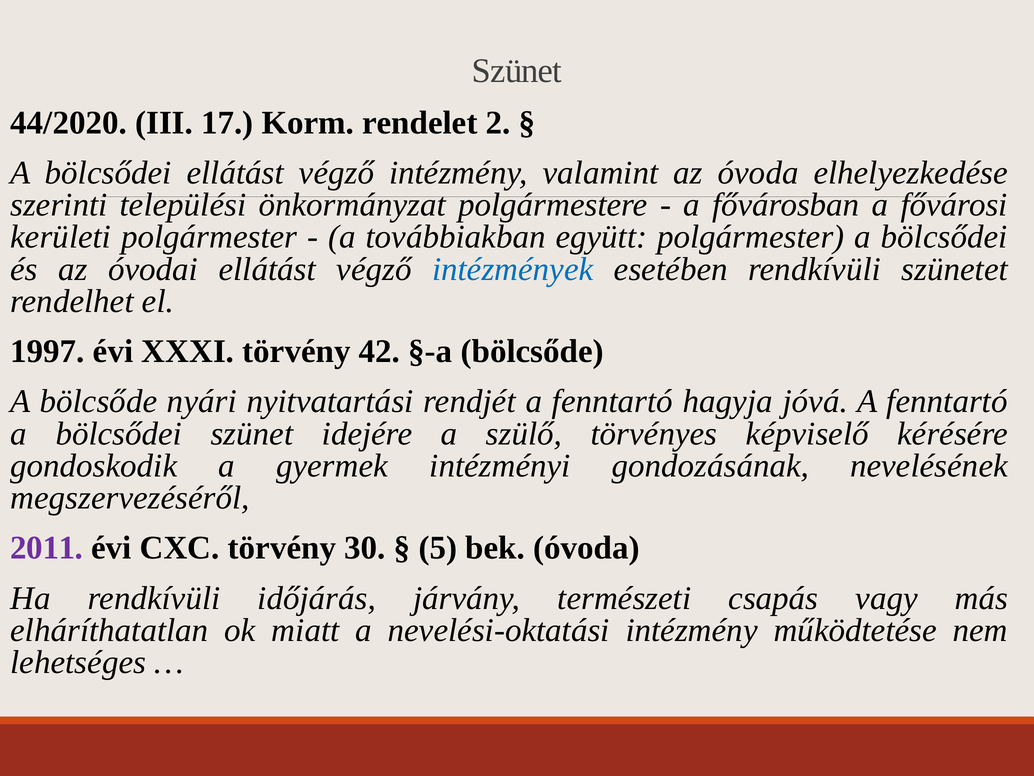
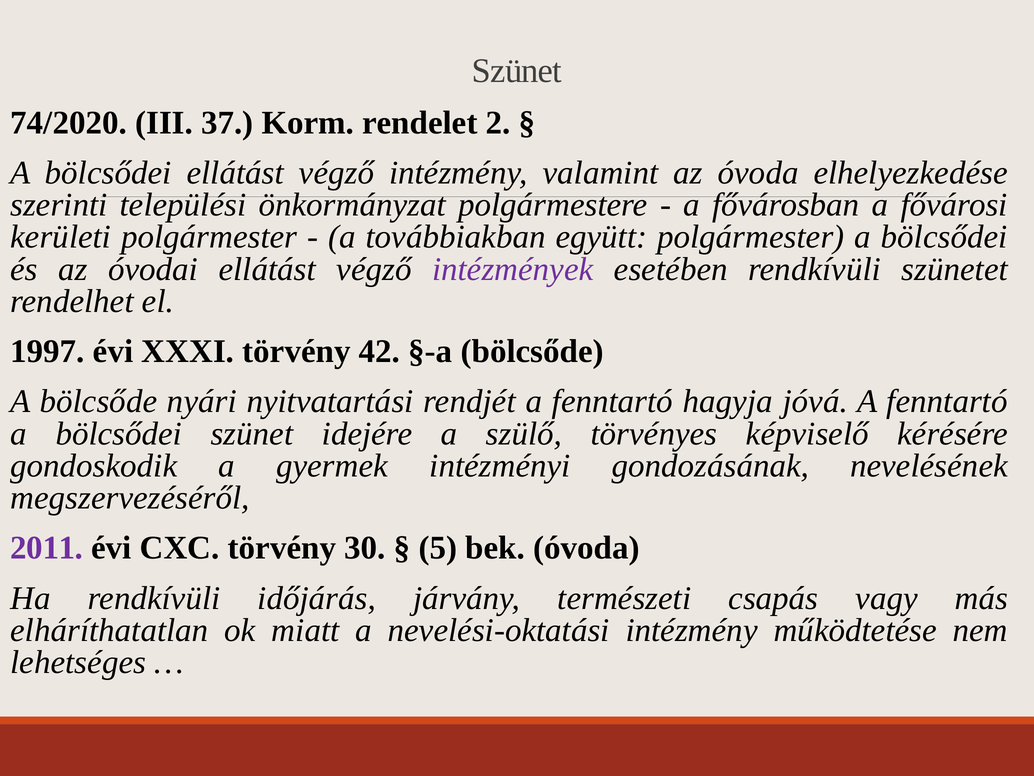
44/2020: 44/2020 -> 74/2020
17: 17 -> 37
intézmények colour: blue -> purple
